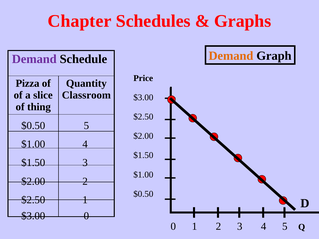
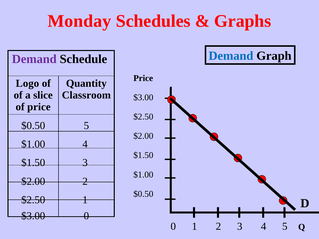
Chapter: Chapter -> Monday
Demand at (231, 56) colour: orange -> blue
Pizza: Pizza -> Logo
of thing: thing -> price
